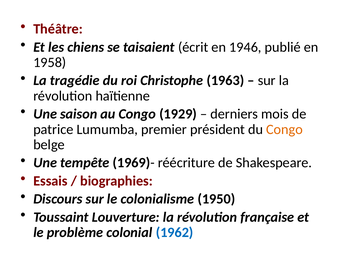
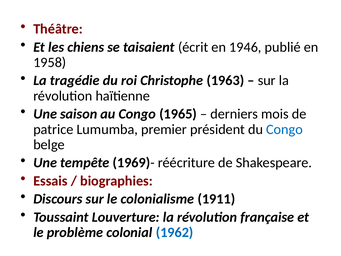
1929: 1929 -> 1965
Congo at (284, 129) colour: orange -> blue
1950: 1950 -> 1911
